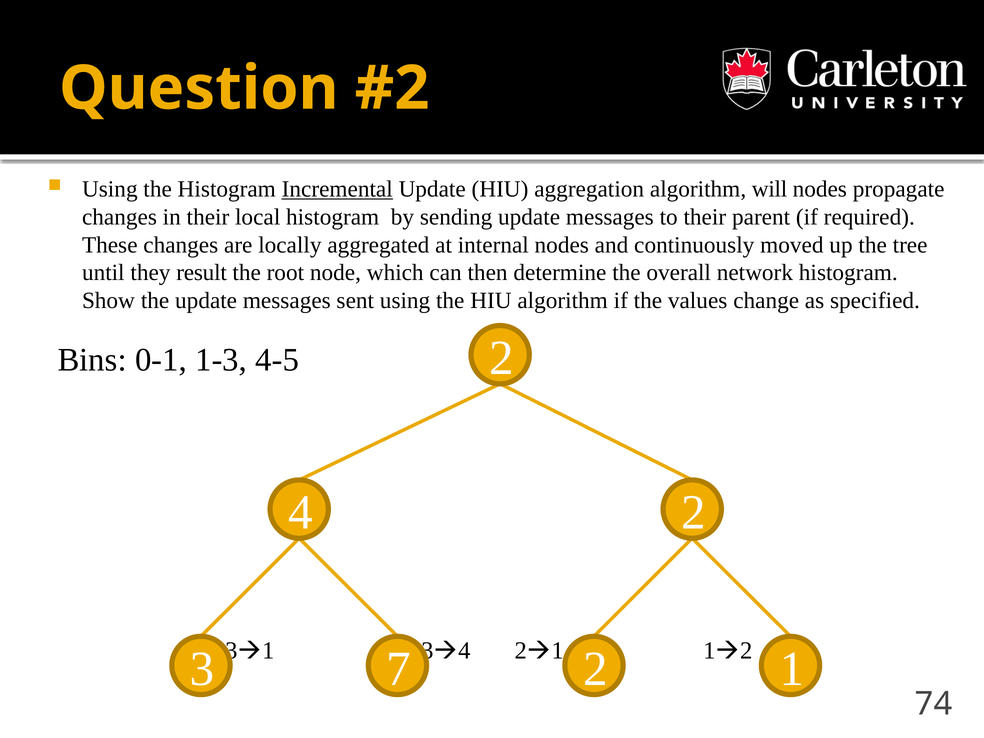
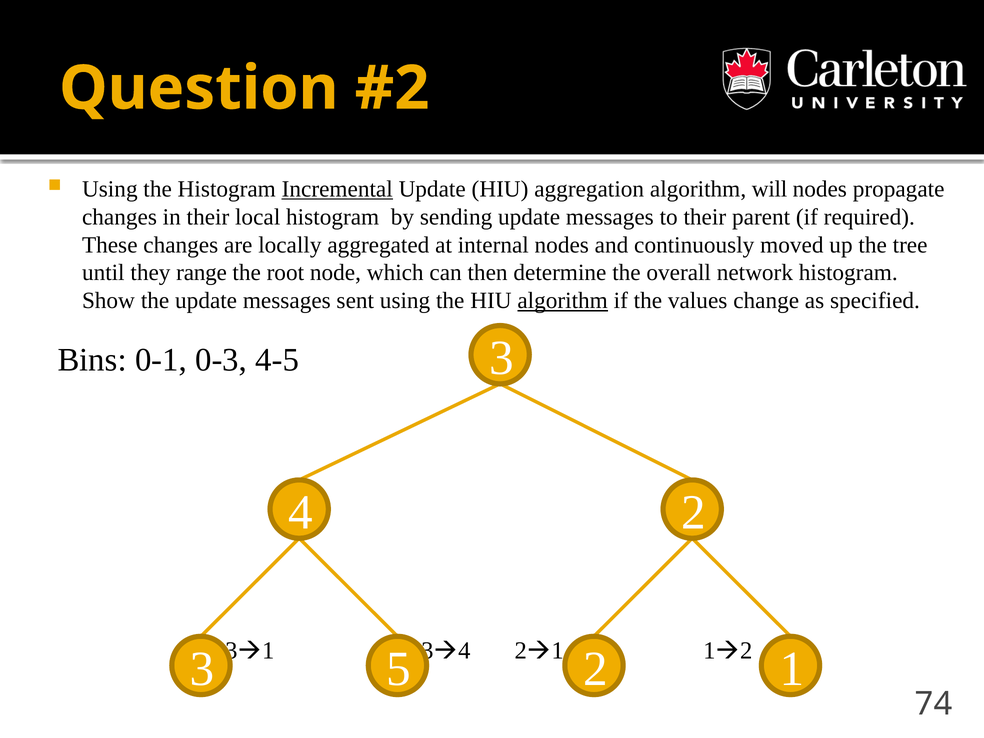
result: result -> range
algorithm at (563, 301) underline: none -> present
1-3: 1-3 -> 0-3
4-5 2: 2 -> 3
7: 7 -> 5
